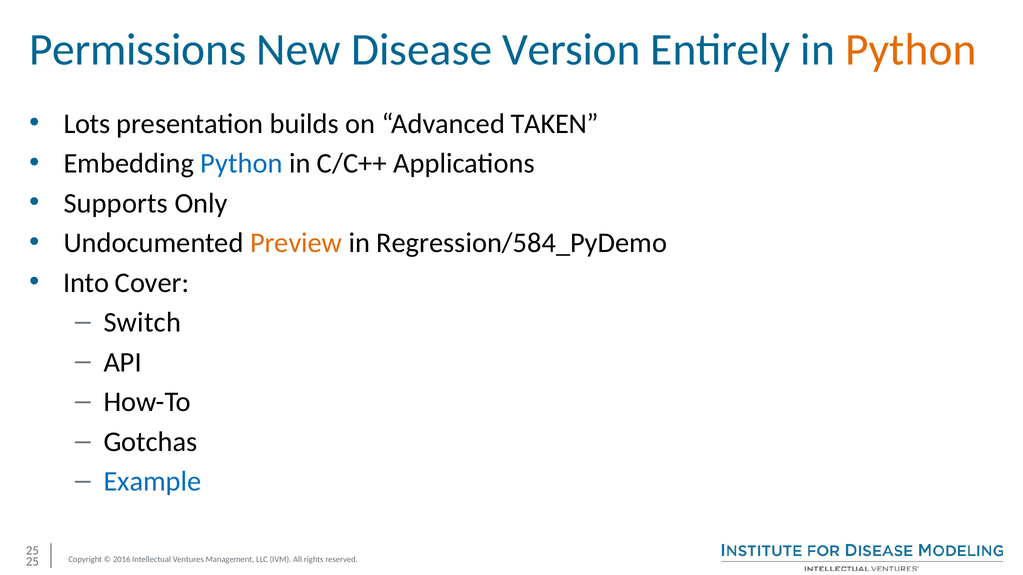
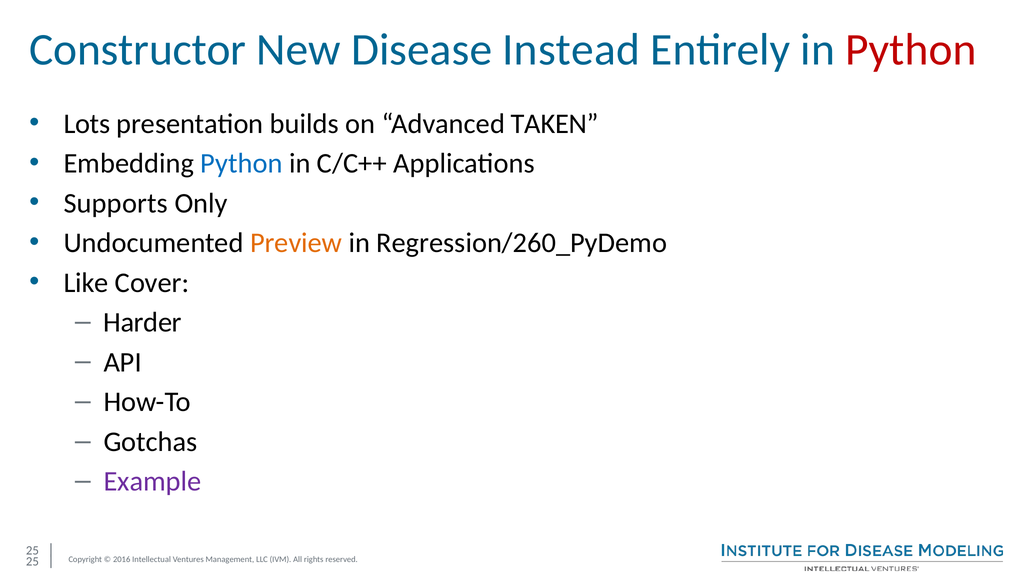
Permissions: Permissions -> Constructor
Version: Version -> Instead
Python at (911, 50) colour: orange -> red
Regression/584_PyDemo: Regression/584_PyDemo -> Regression/260_PyDemo
Into: Into -> Like
Switch: Switch -> Harder
Example colour: blue -> purple
